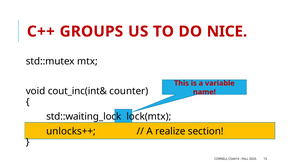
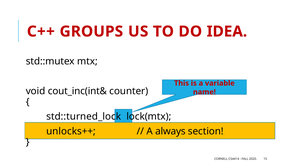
NICE: NICE -> IDEA
std::waiting_lock: std::waiting_lock -> std::turned_lock
realize: realize -> always
